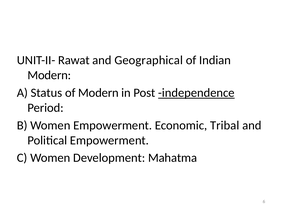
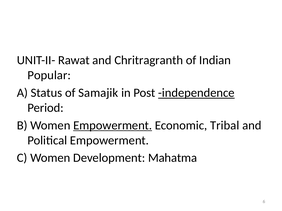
Geographical: Geographical -> Chritragranth
Modern at (49, 75): Modern -> Popular
of Modern: Modern -> Samajik
Empowerment at (113, 126) underline: none -> present
